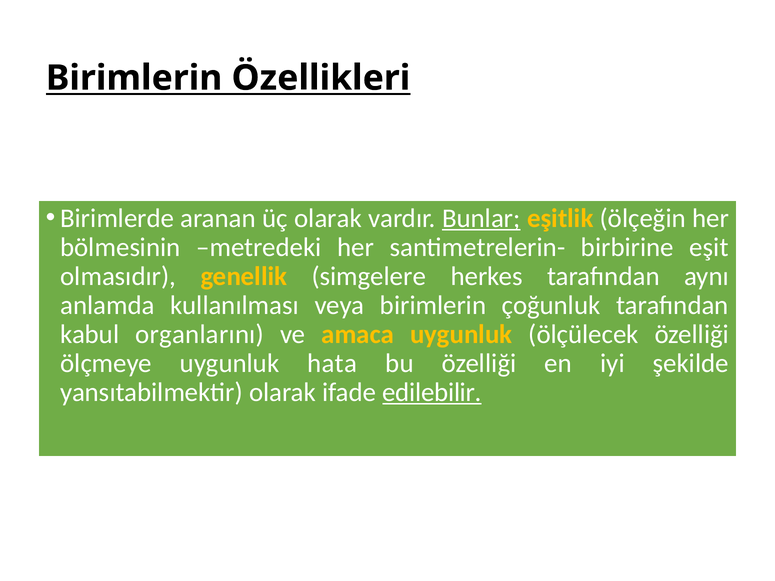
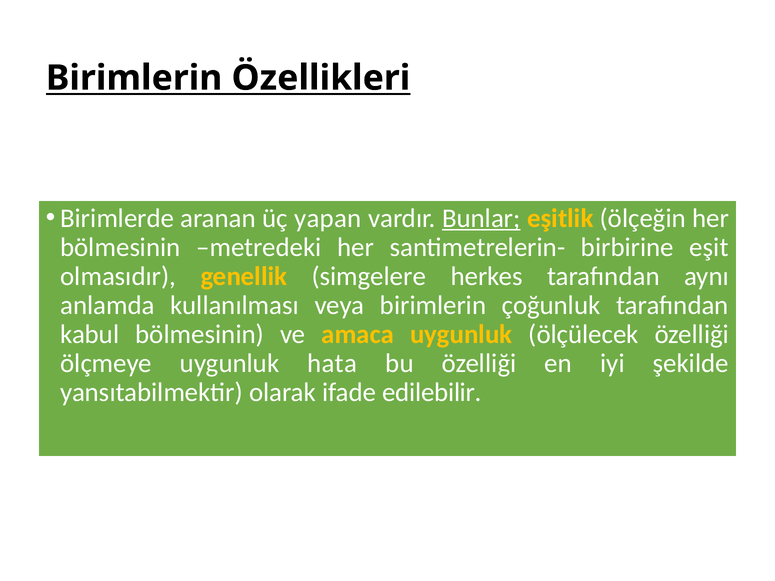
üç olarak: olarak -> yapan
kabul organlarını: organlarını -> bölmesinin
edilebilir underline: present -> none
